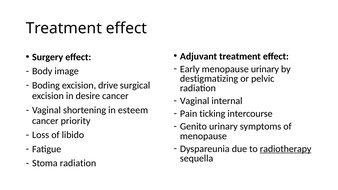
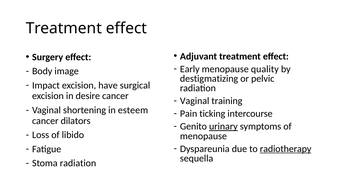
menopause urinary: urinary -> quality
Boding: Boding -> Impact
drive: drive -> have
internal: internal -> training
priority: priority -> dilators
urinary at (223, 126) underline: none -> present
